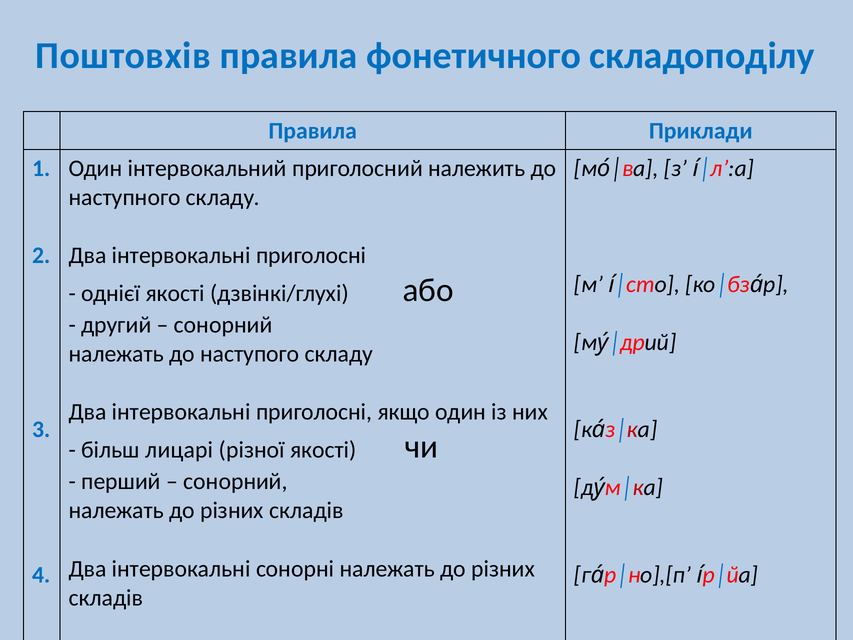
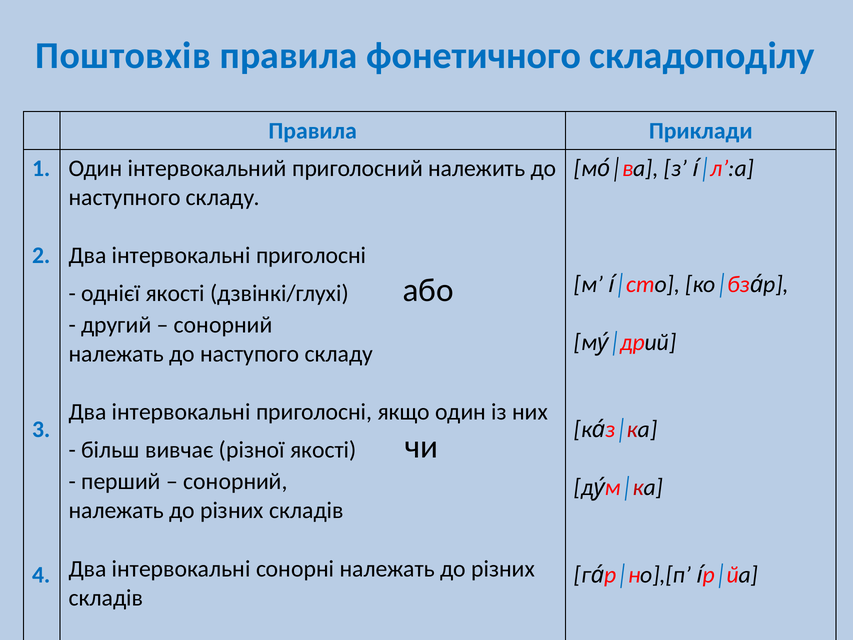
лицарі: лицарі -> вивчає
